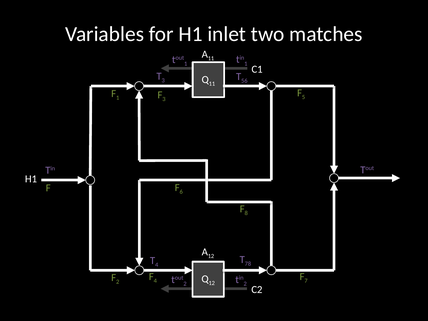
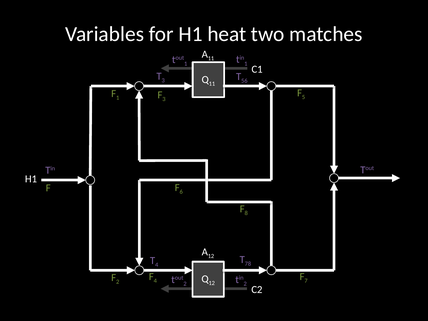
inlet: inlet -> heat
